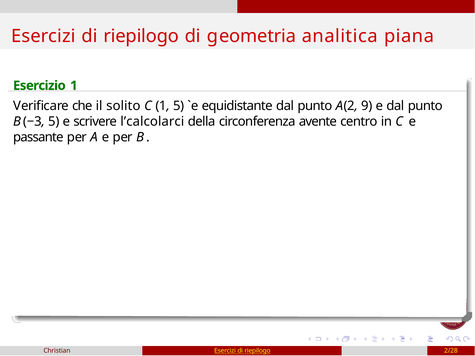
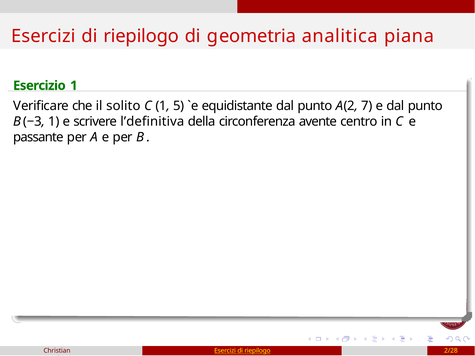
9: 9 -> 7
B(−3 5: 5 -> 1
l’calcolarci: l’calcolarci -> l’definitiva
